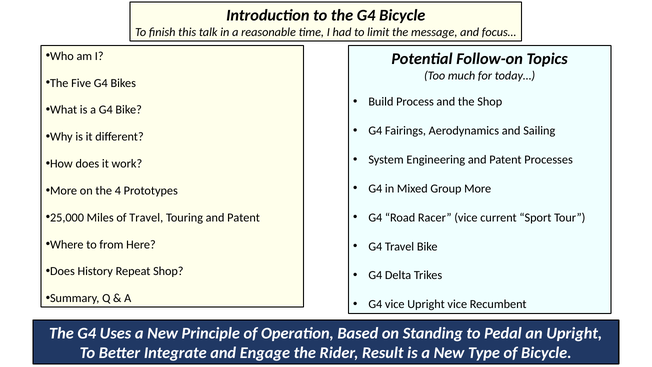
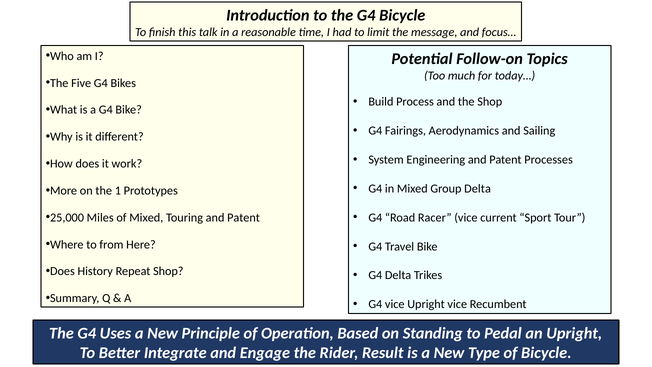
Group More: More -> Delta
the 4: 4 -> 1
of Travel: Travel -> Mixed
